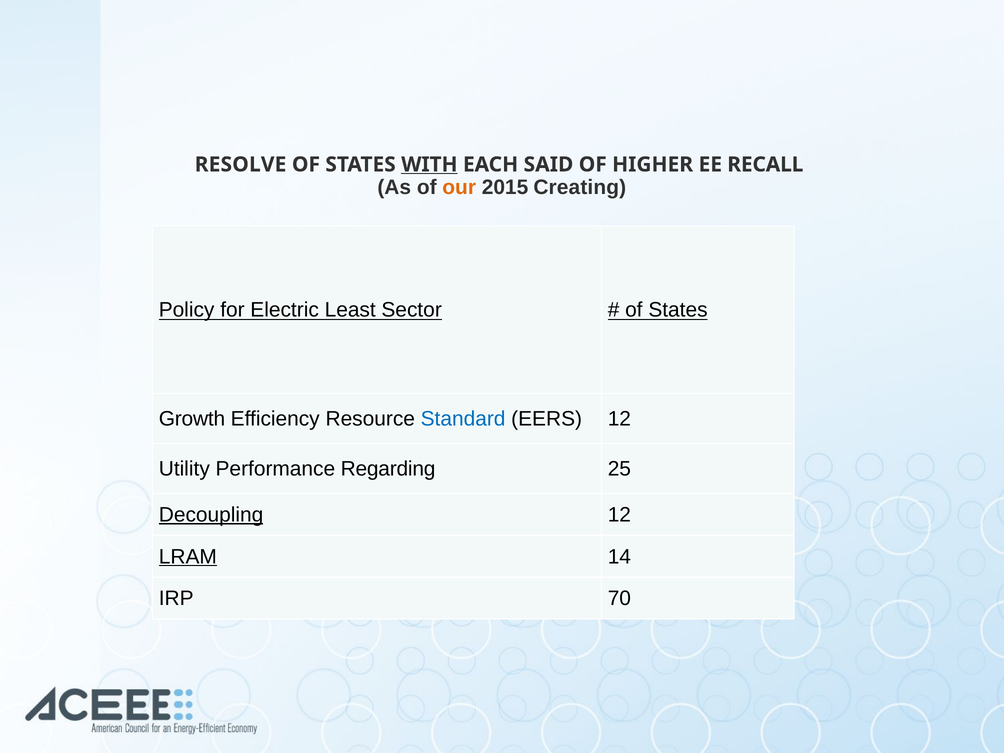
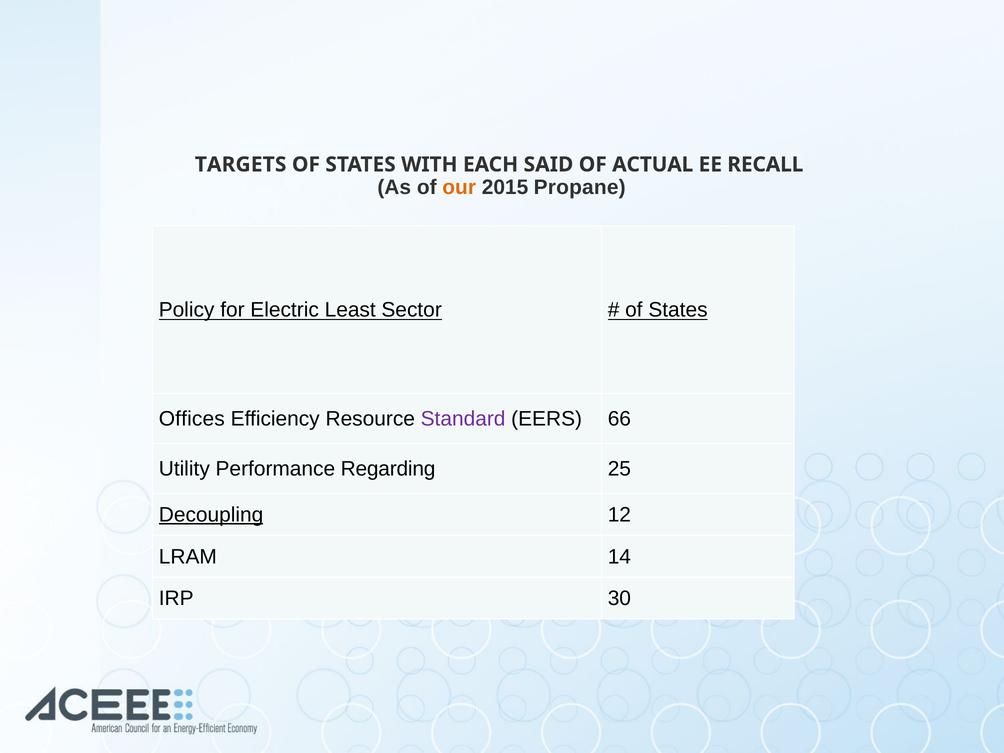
RESOLVE: RESOLVE -> TARGETS
WITH underline: present -> none
HIGHER: HIGHER -> ACTUAL
Creating: Creating -> Propane
Growth: Growth -> Offices
Standard colour: blue -> purple
EERS 12: 12 -> 66
LRAM underline: present -> none
70: 70 -> 30
